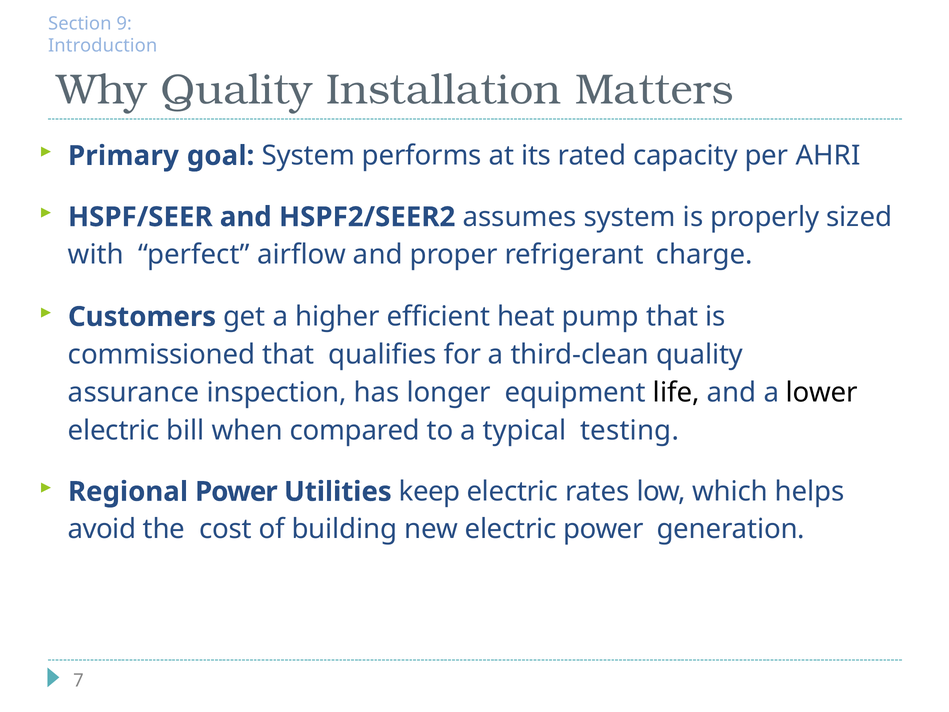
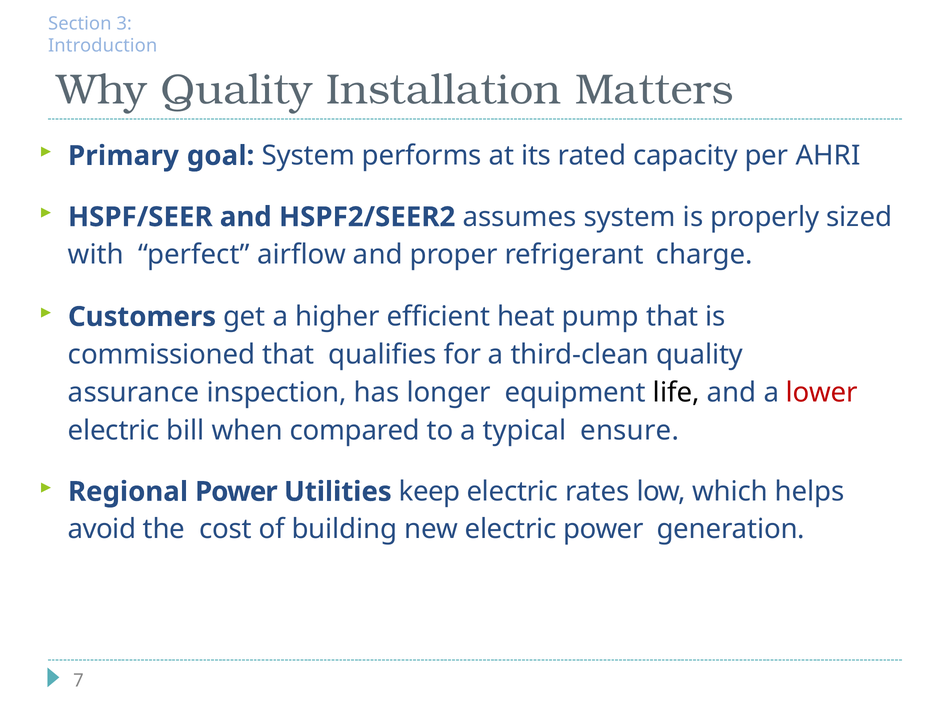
9: 9 -> 3
lower colour: black -> red
testing: testing -> ensure
